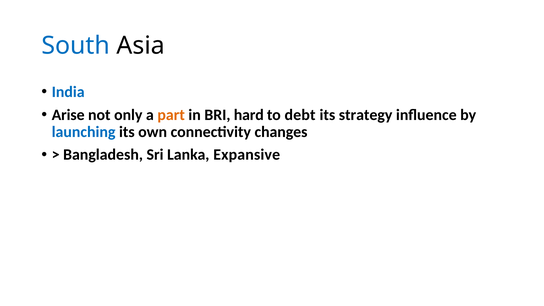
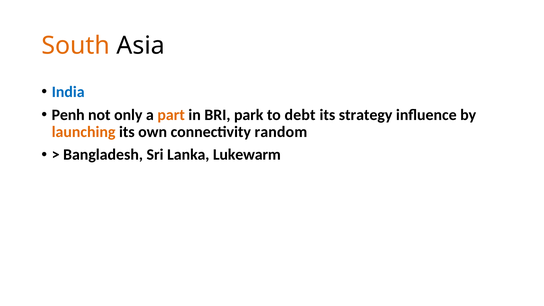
South colour: blue -> orange
Arise: Arise -> Penh
hard: hard -> park
launching colour: blue -> orange
changes: changes -> random
Expansive: Expansive -> Lukewarm
